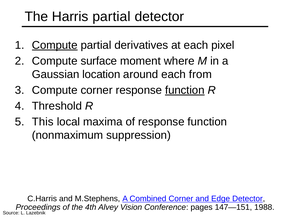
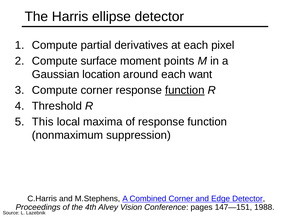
Harris partial: partial -> ellipse
Compute at (55, 45) underline: present -> none
where: where -> points
from: from -> want
